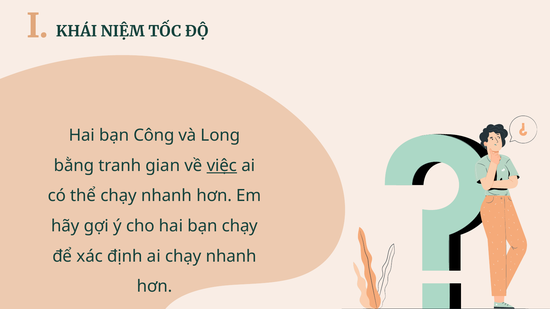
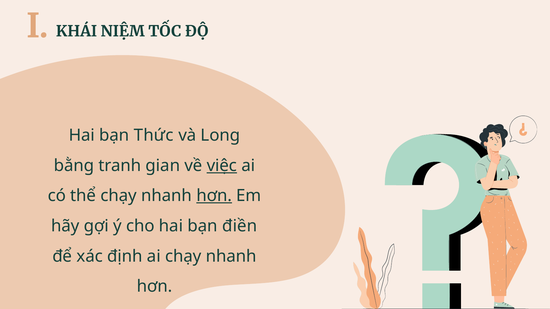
Công: Công -> Thức
hơn at (214, 196) underline: none -> present
bạn chạy: chạy -> điền
